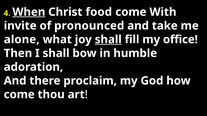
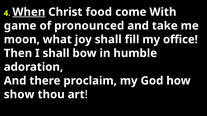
invite: invite -> game
alone: alone -> moon
shall at (108, 40) underline: present -> none
come at (19, 95): come -> show
